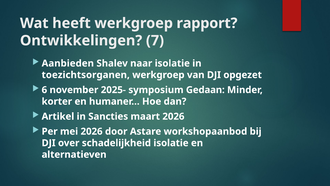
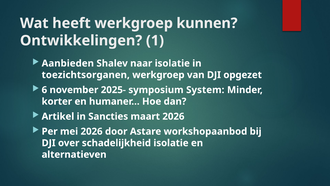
rapport: rapport -> kunnen
7: 7 -> 1
Gedaan: Gedaan -> System
